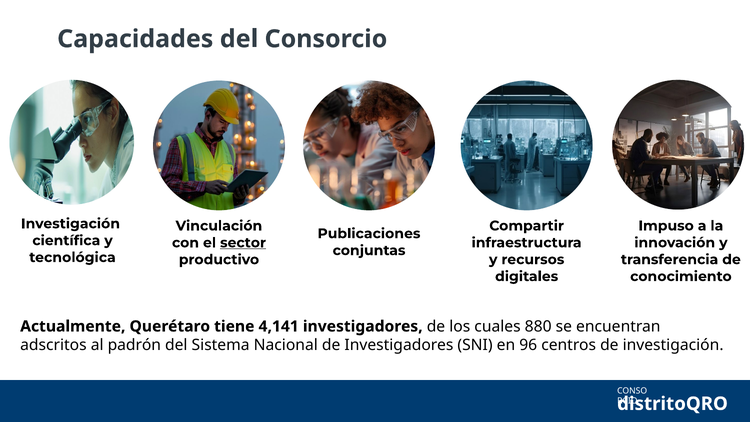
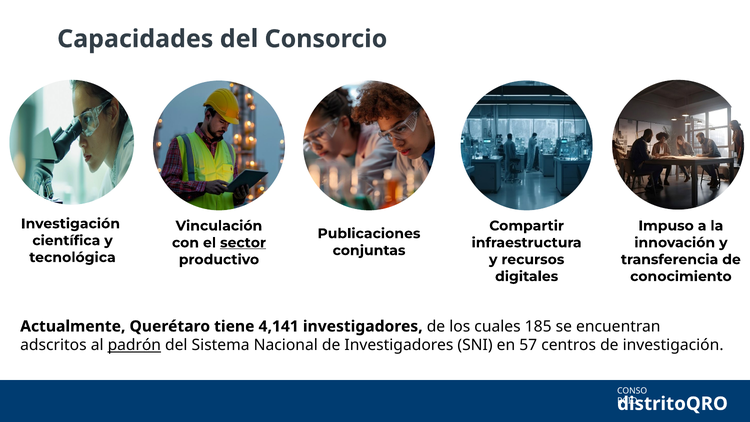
880: 880 -> 185
padrón underline: none -> present
96: 96 -> 57
